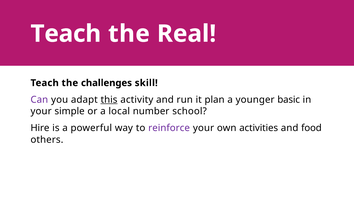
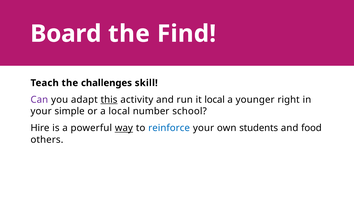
Teach at (66, 34): Teach -> Board
Real: Real -> Find
it plan: plan -> local
basic: basic -> right
way underline: none -> present
reinforce colour: purple -> blue
activities: activities -> students
